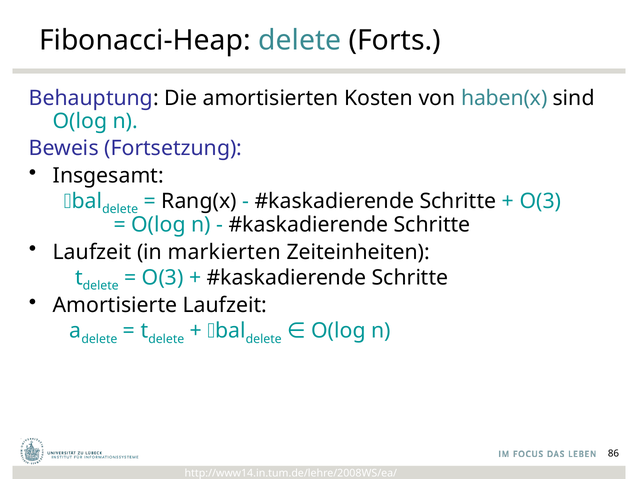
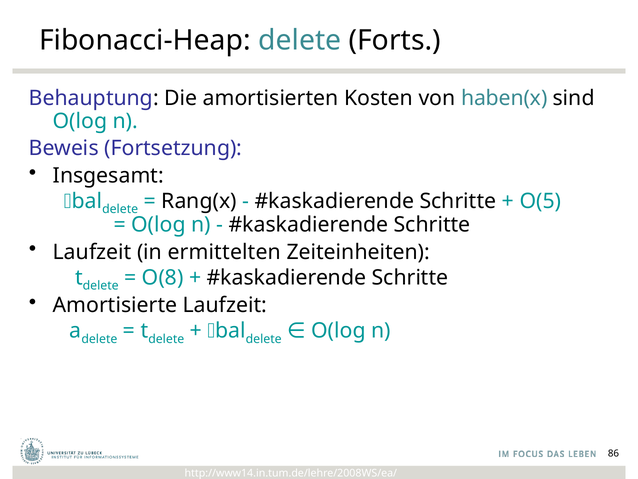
O(3 at (540, 201): O(3 -> O(5
markierten: markierten -> ermittelten
O(3 at (163, 277): O(3 -> O(8
